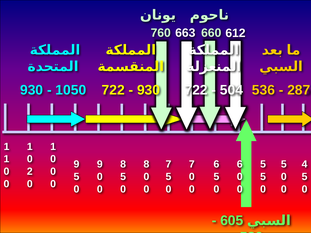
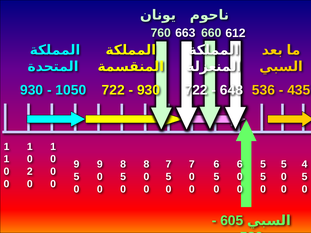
504: 504 -> 648
287: 287 -> 435
